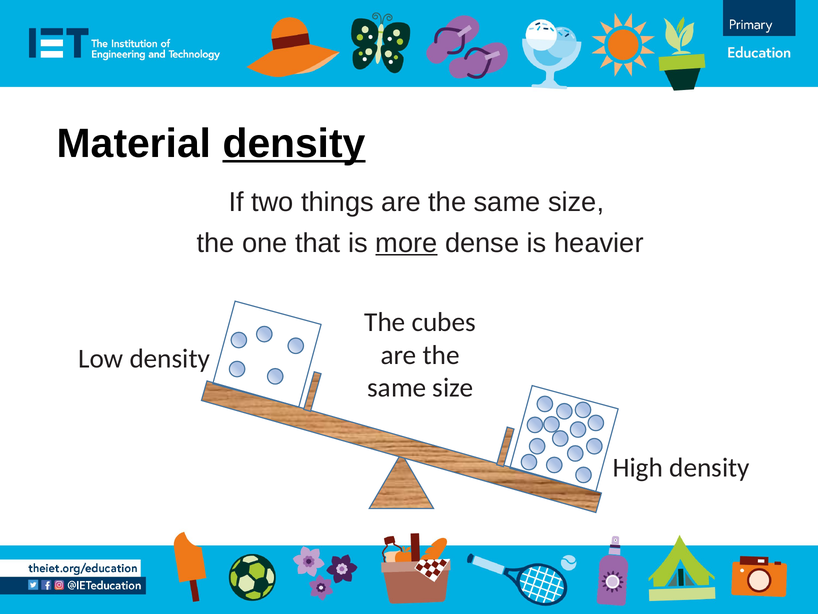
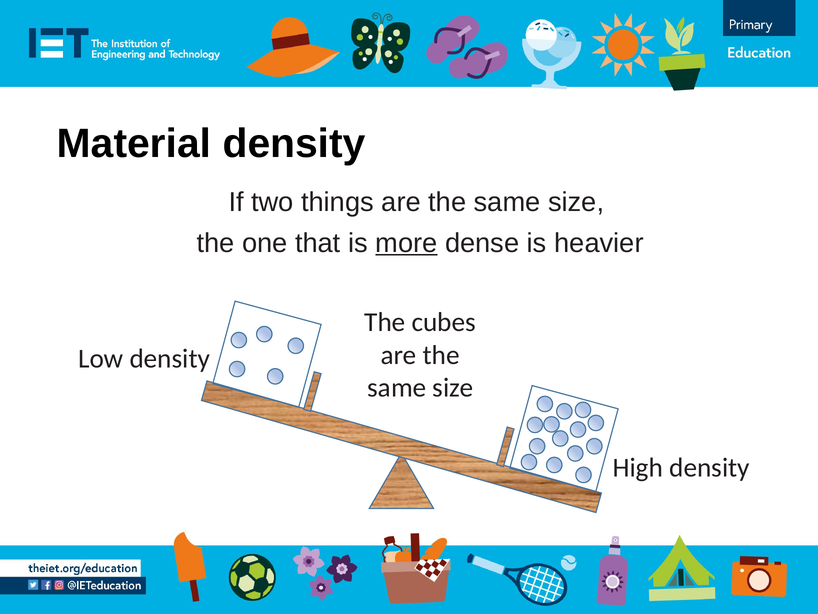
density at (294, 144) underline: present -> none
